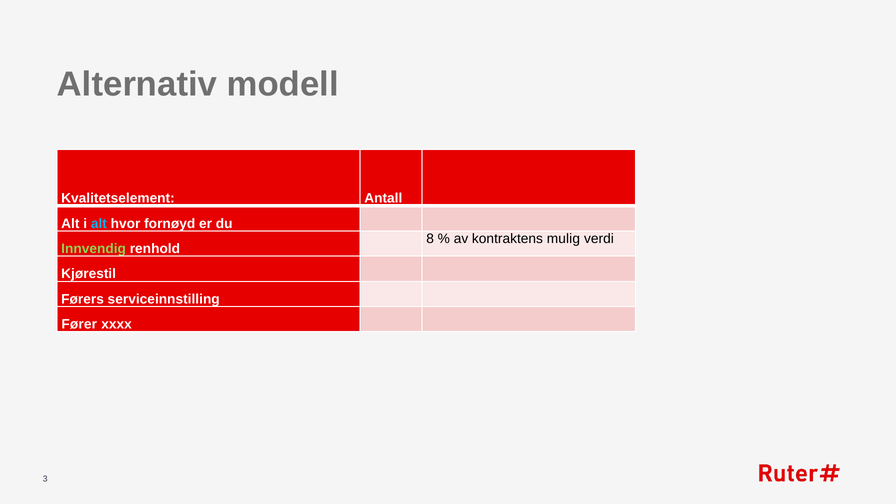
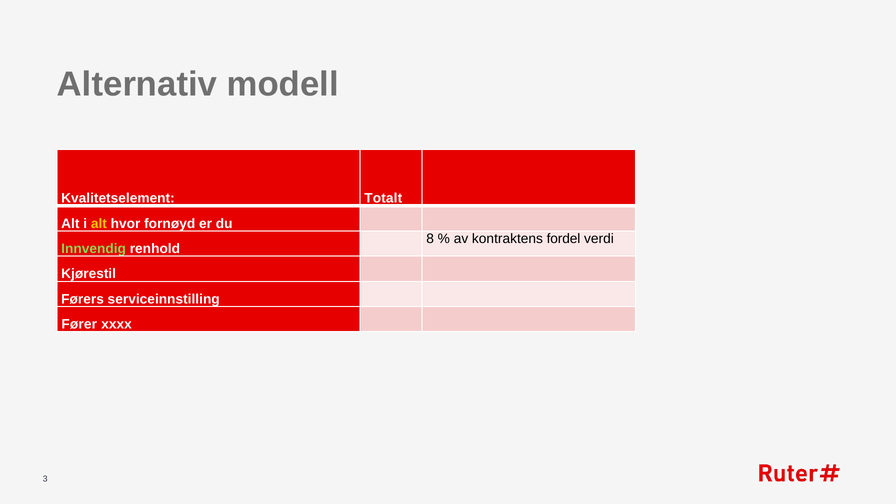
Antall: Antall -> Totalt
alt at (99, 224) colour: light blue -> yellow
mulig: mulig -> fordel
